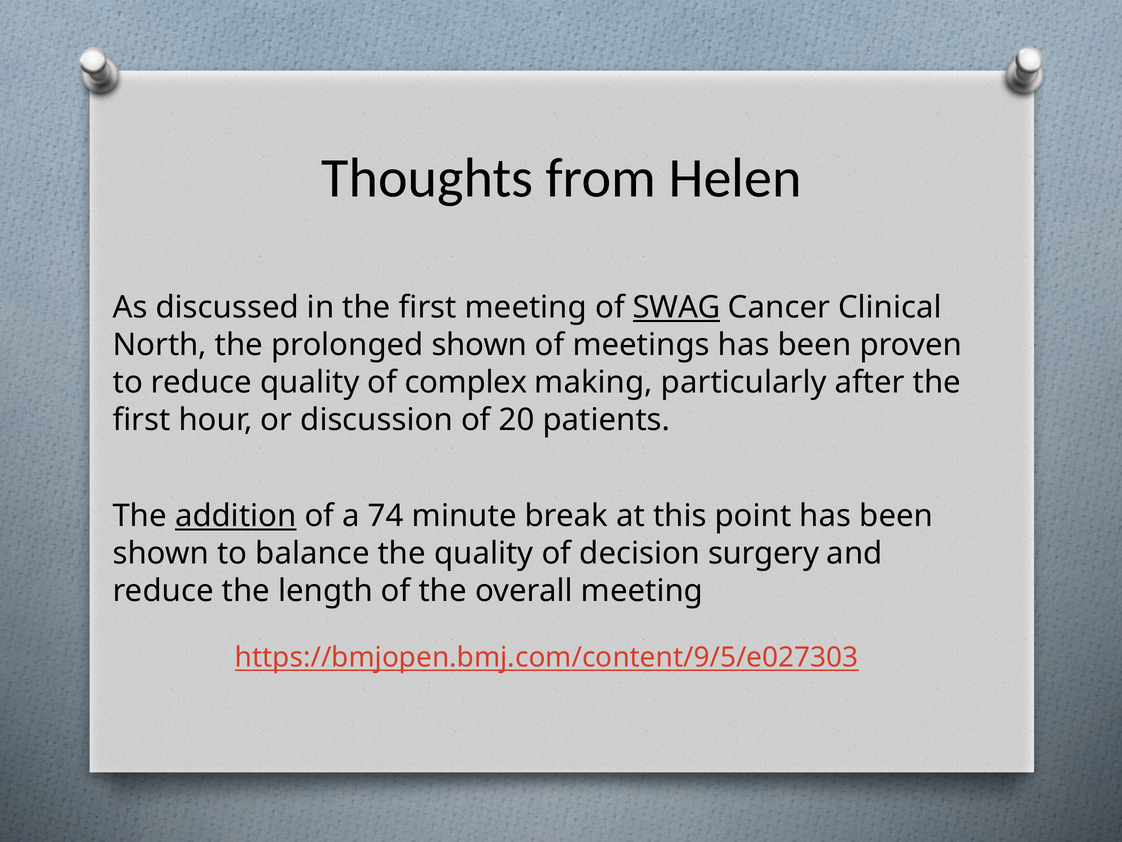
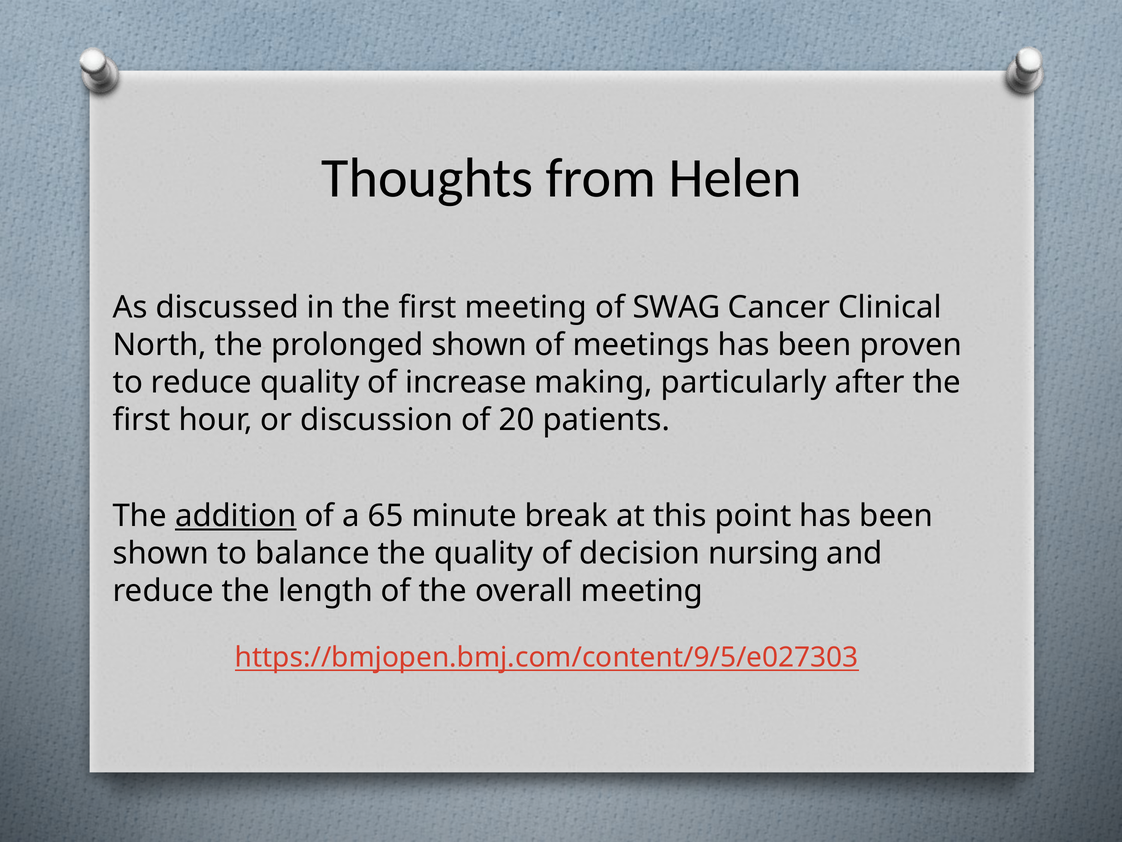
SWAG underline: present -> none
complex: complex -> increase
74: 74 -> 65
surgery: surgery -> nursing
